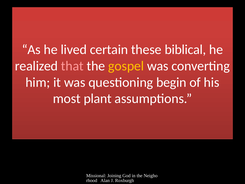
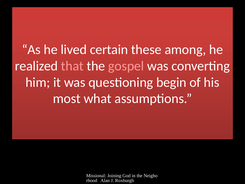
biblical: biblical -> among
gospel colour: yellow -> pink
plant: plant -> what
